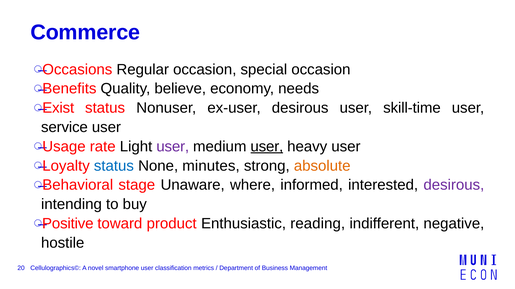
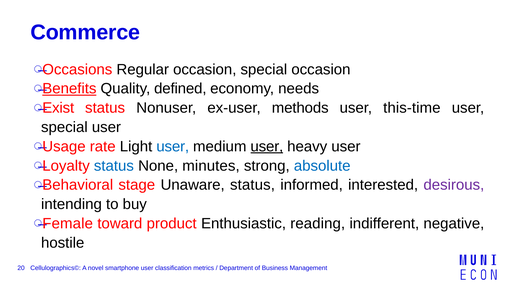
Benefits underline: none -> present
believe: believe -> defined
ex-user desirous: desirous -> methods
skill-time: skill-time -> this-time
service at (64, 127): service -> special
user at (173, 147) colour: purple -> blue
absolute colour: orange -> blue
Unaware where: where -> status
Positive: Positive -> Female
